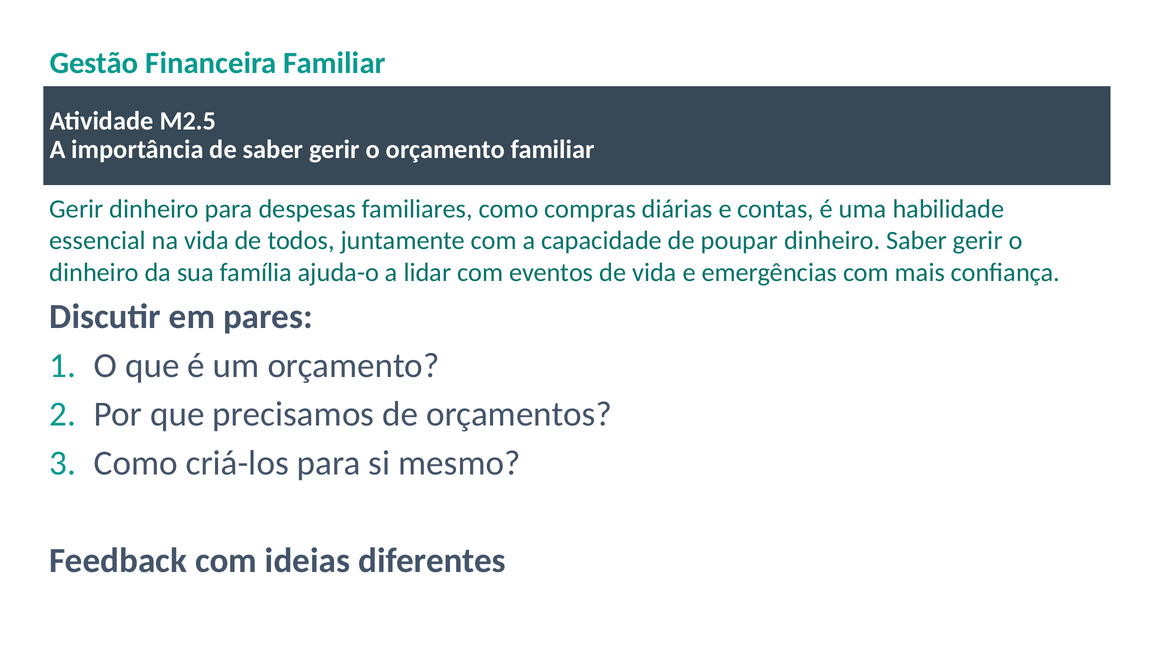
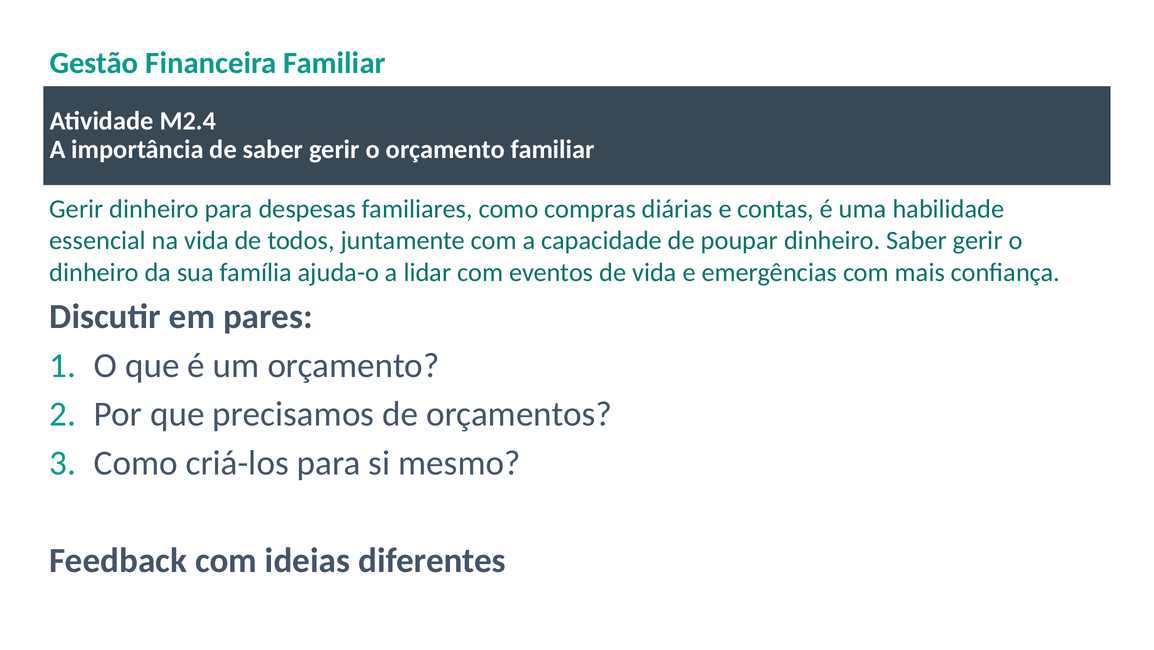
M2.5: M2.5 -> M2.4
